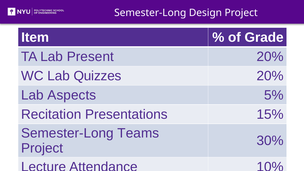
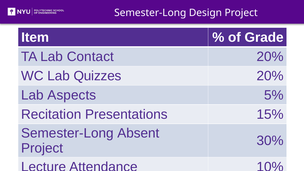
Present: Present -> Contact
Teams: Teams -> Absent
